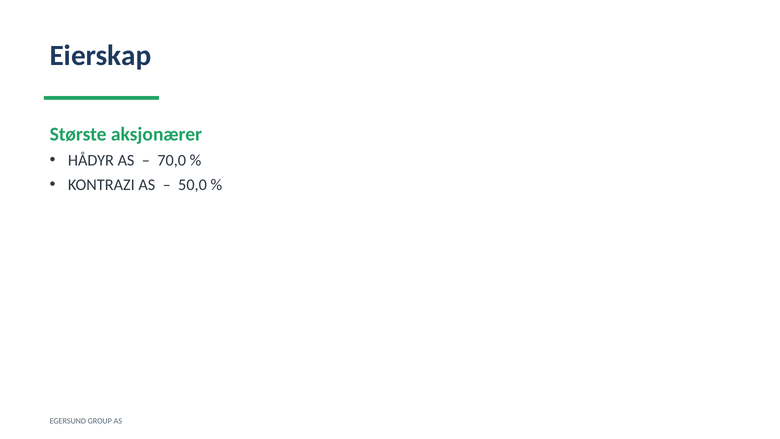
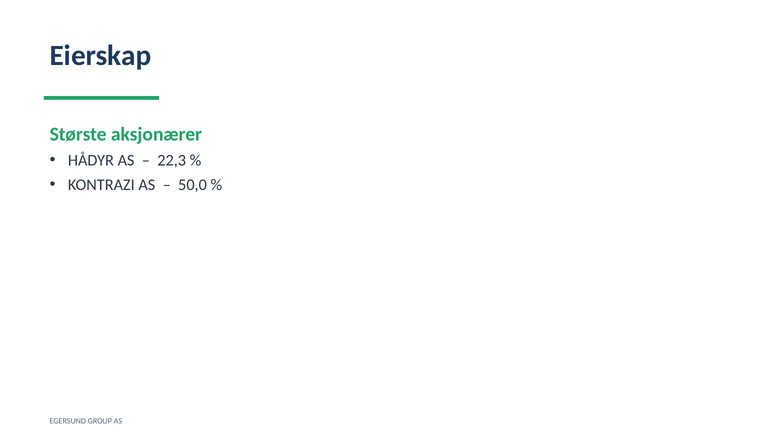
70,0: 70,0 -> 22,3
